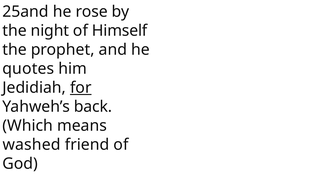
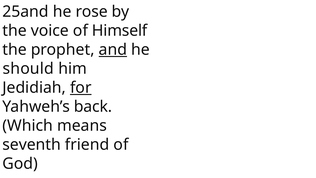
night: night -> voice
and underline: none -> present
quotes: quotes -> should
washed: washed -> seventh
